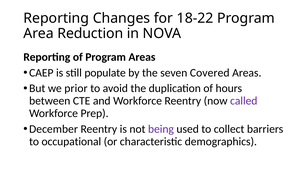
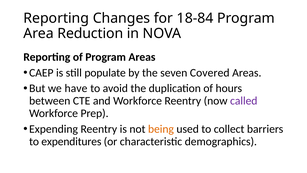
18-22: 18-22 -> 18-84
prior: prior -> have
December: December -> Expending
being colour: purple -> orange
occupational: occupational -> expenditures
